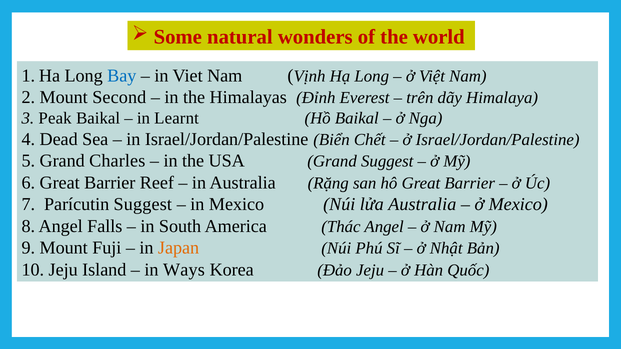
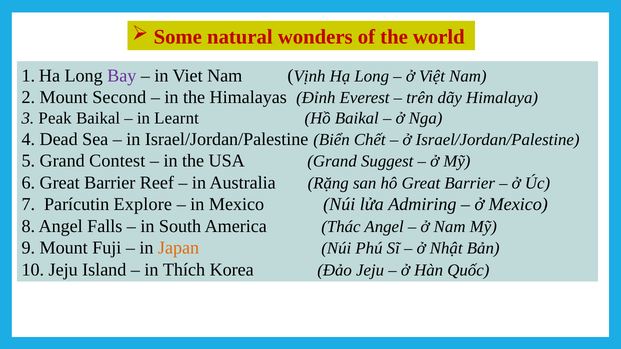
Bay colour: blue -> purple
Charles: Charles -> Contest
Parícutin Suggest: Suggest -> Explore
lửa Australia: Australia -> Admiring
Ways: Ways -> Thích
